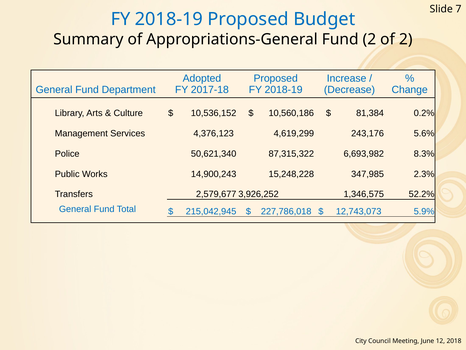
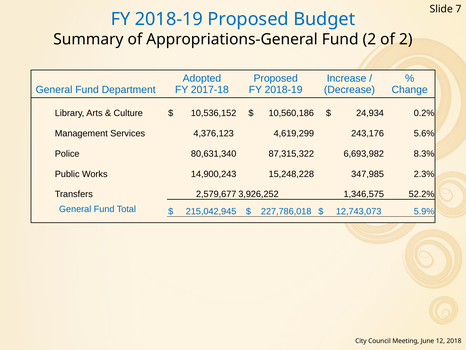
81,384: 81,384 -> 24,934
50,621,340: 50,621,340 -> 80,631,340
